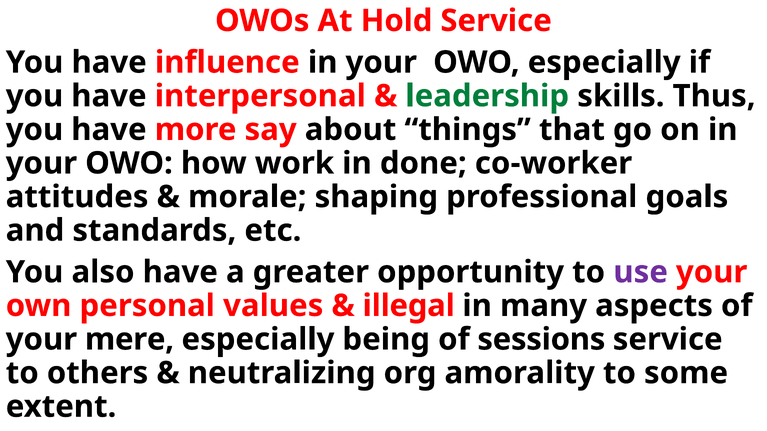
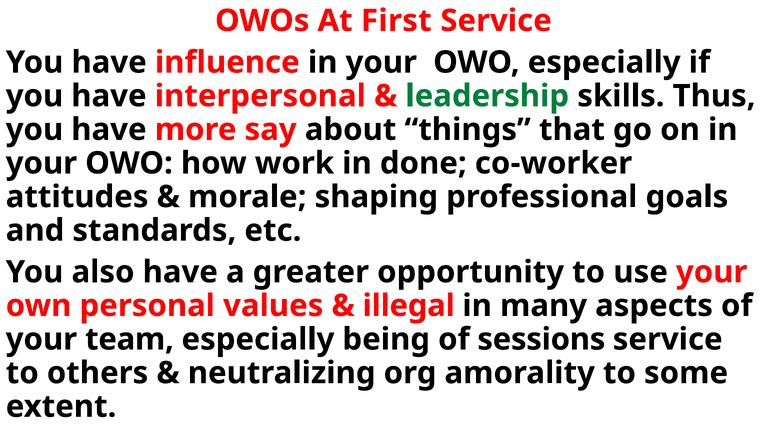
Hold: Hold -> First
use colour: purple -> black
mere: mere -> team
